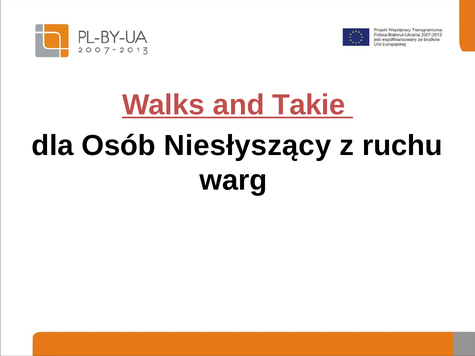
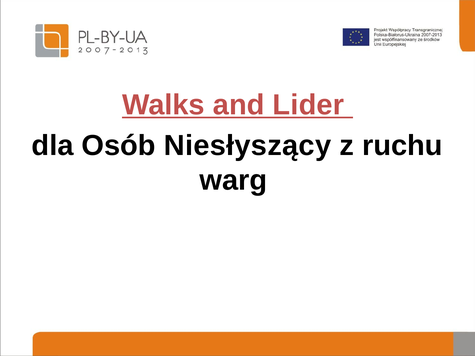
Takie: Takie -> Lider
